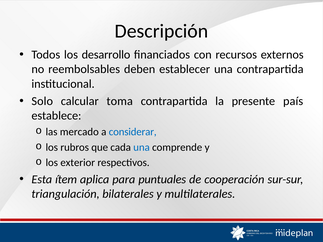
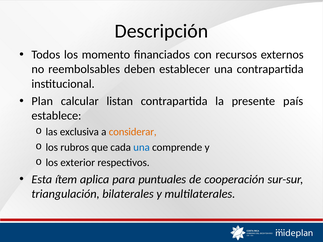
desarrollo: desarrollo -> momento
Solo: Solo -> Plan
toma: toma -> listan
mercado: mercado -> exclusiva
considerar colour: blue -> orange
